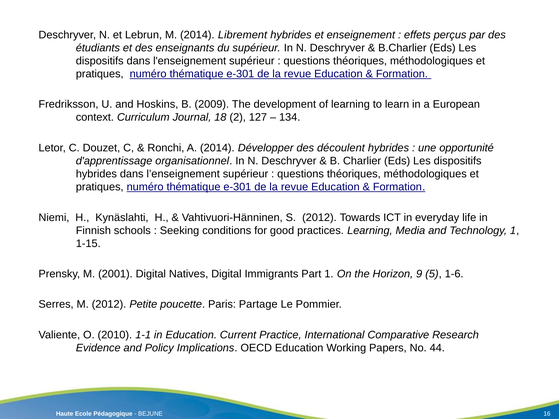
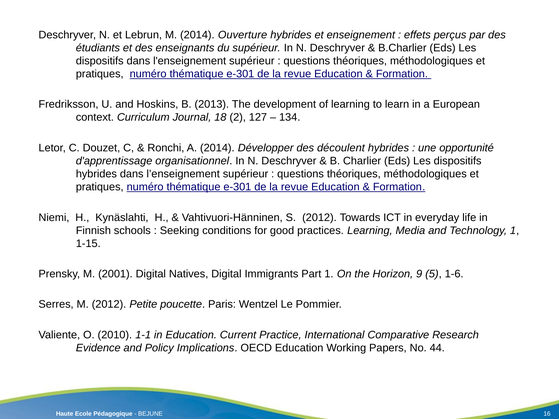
Librement: Librement -> Ouverture
2009: 2009 -> 2013
Partage: Partage -> Wentzel
